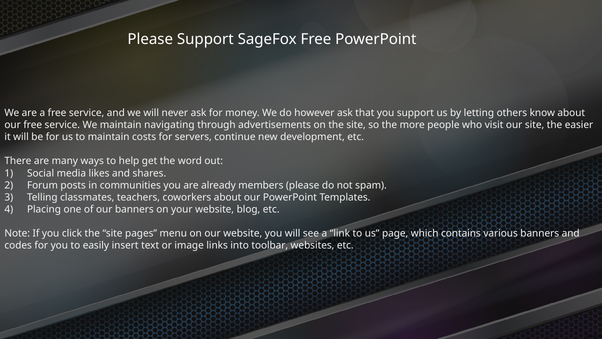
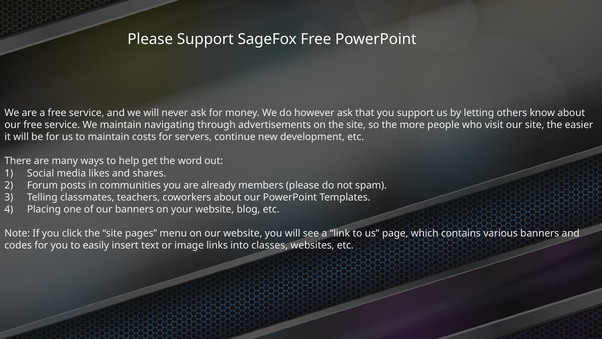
toolbar: toolbar -> classes
